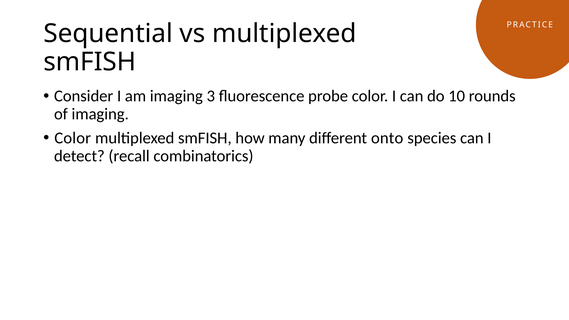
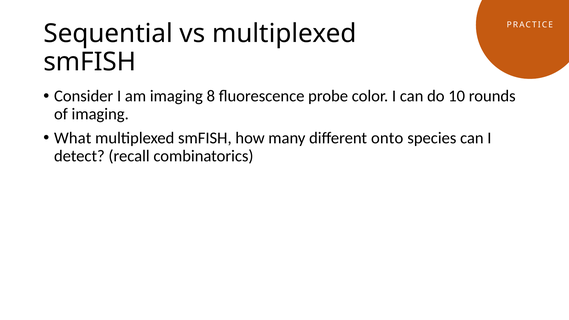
3: 3 -> 8
Color at (73, 138): Color -> What
